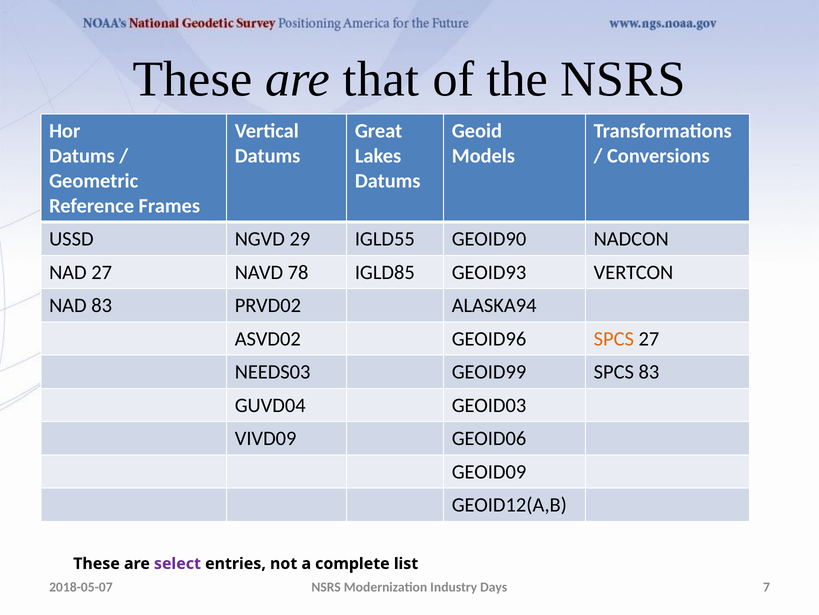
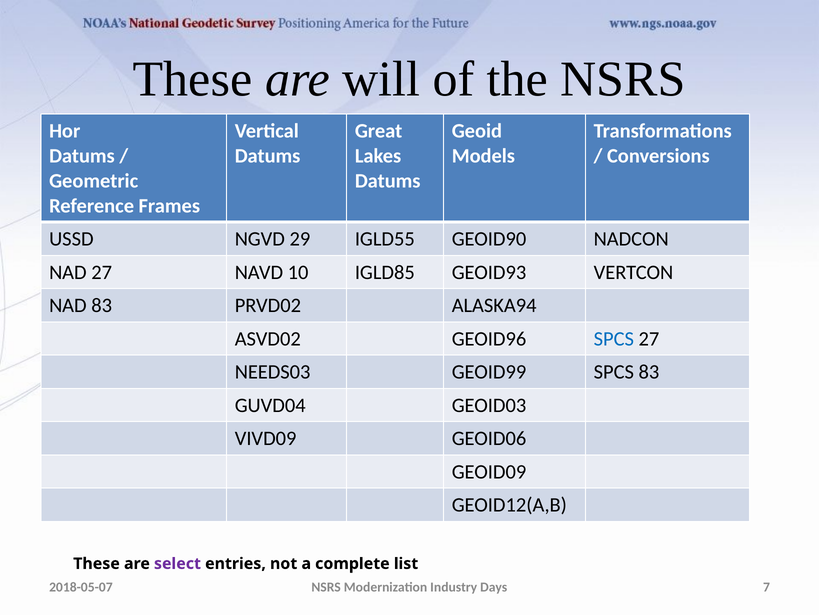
that: that -> will
78: 78 -> 10
SPCS at (614, 338) colour: orange -> blue
